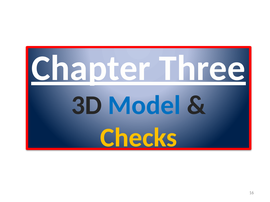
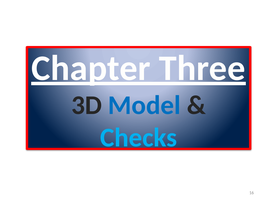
Checks colour: yellow -> light blue
